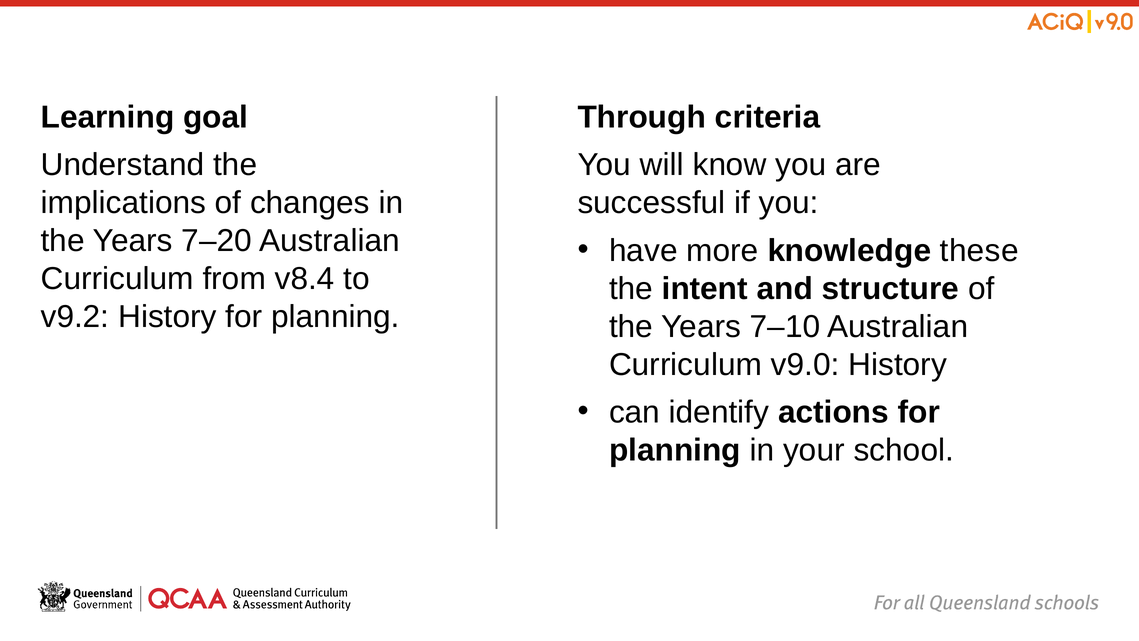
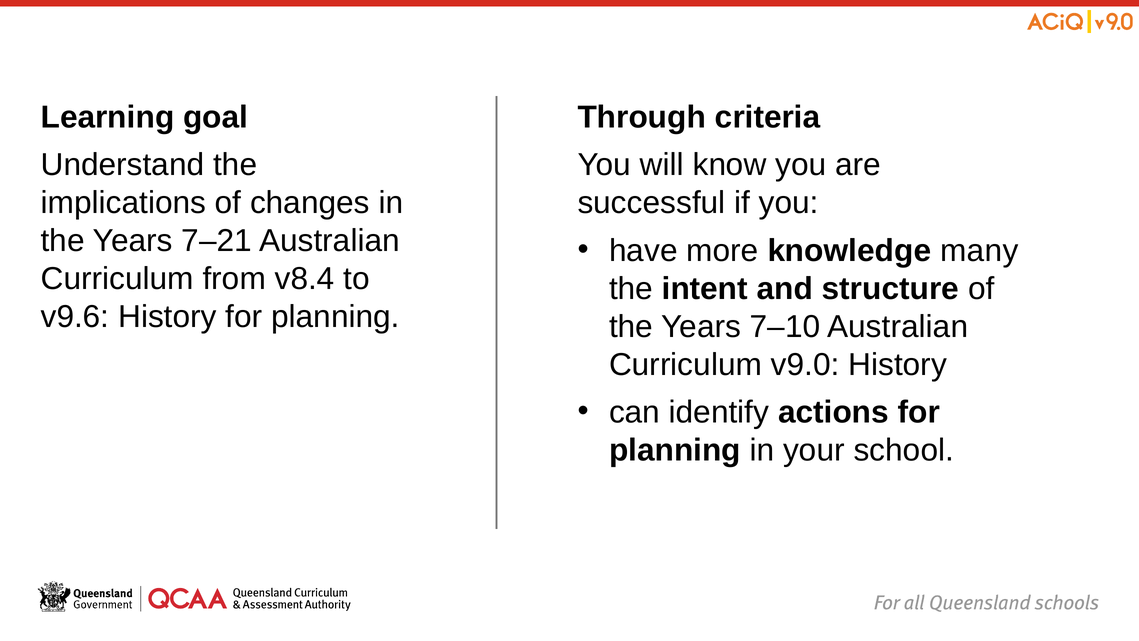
7–20: 7–20 -> 7–21
these: these -> many
v9.2: v9.2 -> v9.6
